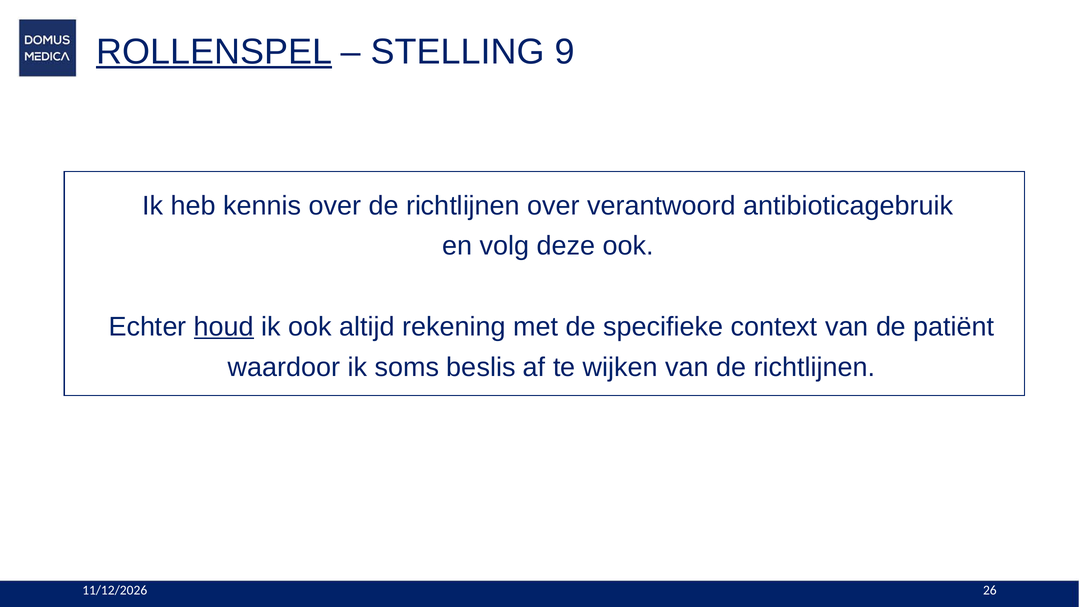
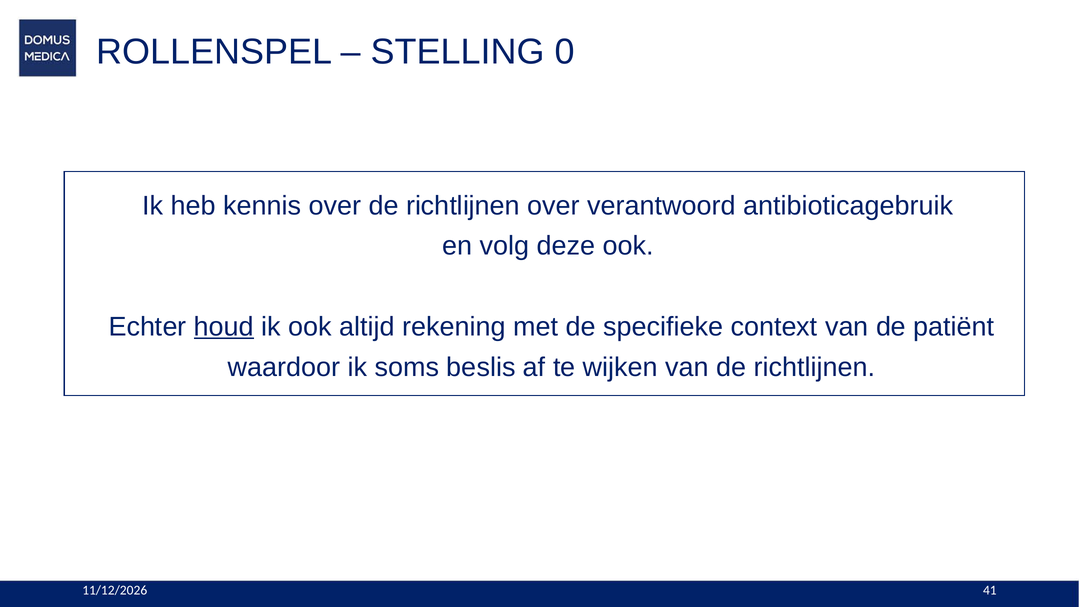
ROLLENSPEL underline: present -> none
9: 9 -> 0
26: 26 -> 41
